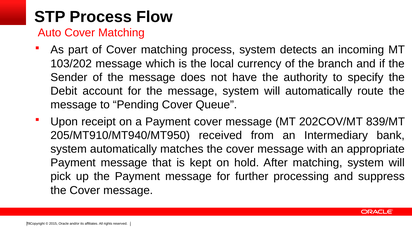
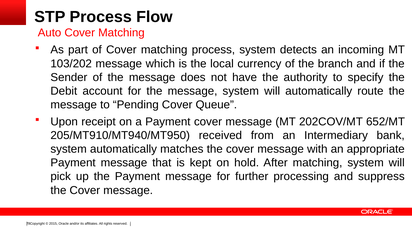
839/MT: 839/MT -> 652/MT
